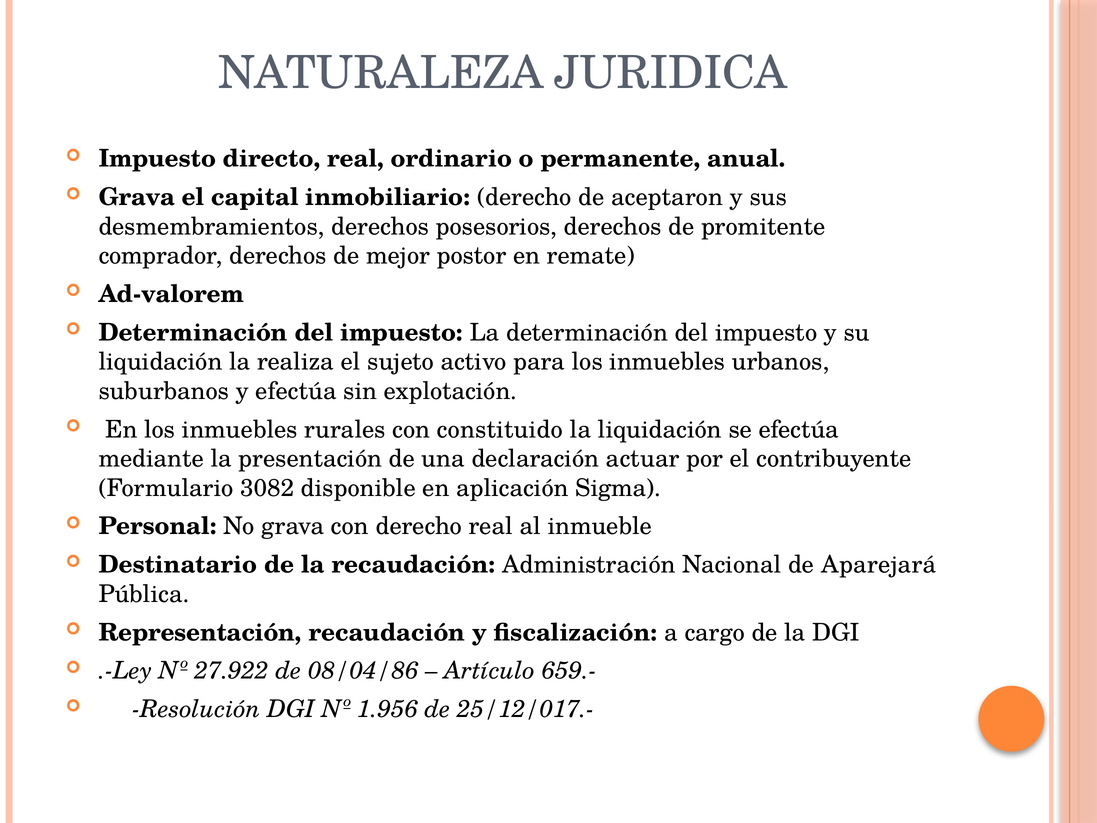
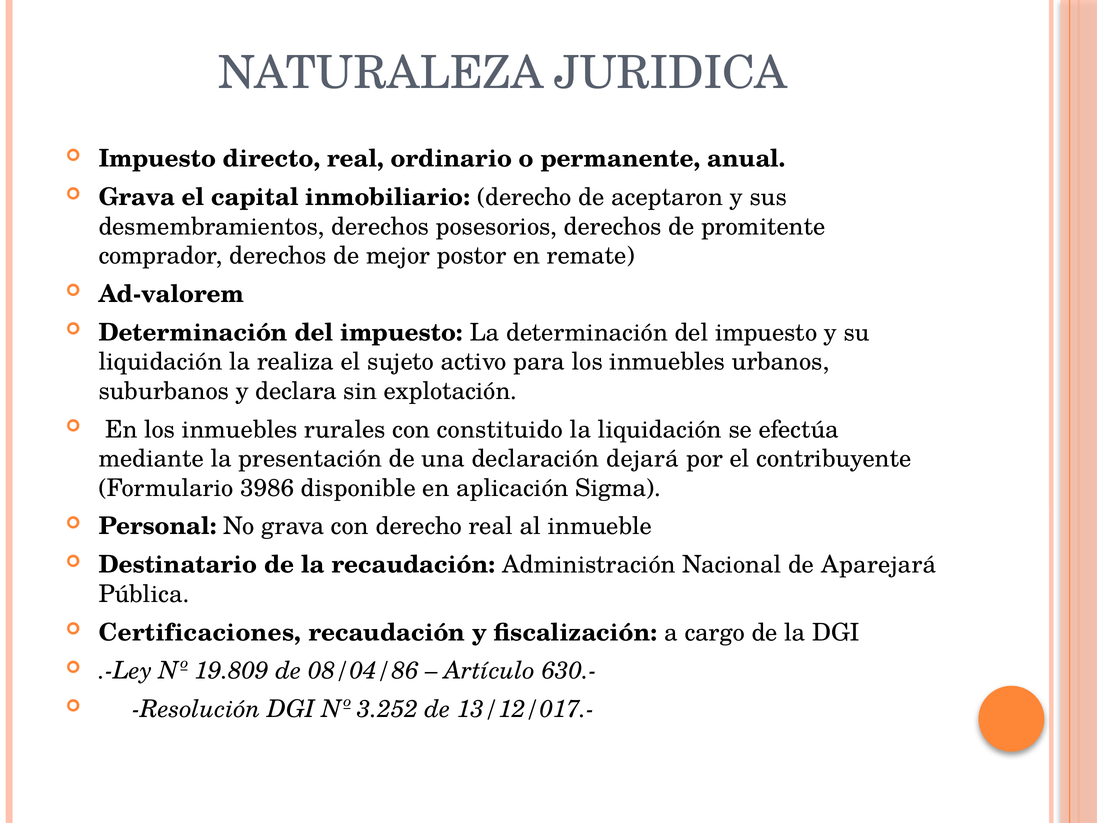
y efectúa: efectúa -> declara
actuar: actuar -> dejará
3082: 3082 -> 3986
Representación: Representación -> Certificaciones
27.922: 27.922 -> 19.809
659.-: 659.- -> 630.-
1.956: 1.956 -> 3.252
25/12/017.-: 25/12/017.- -> 13/12/017.-
